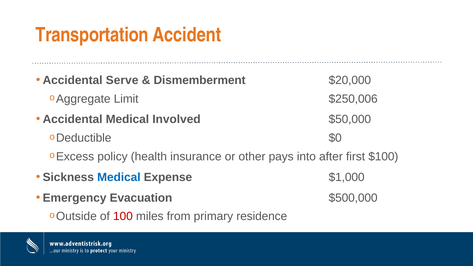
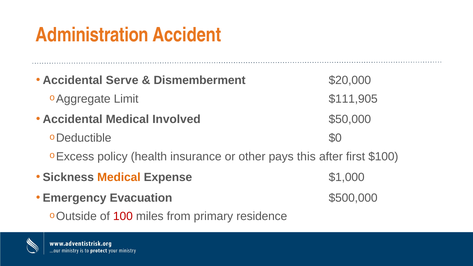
Transportation: Transportation -> Administration
$250,006: $250,006 -> $111,905
into: into -> this
Medical at (119, 177) colour: blue -> orange
